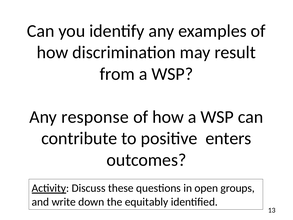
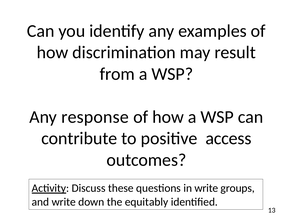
enters: enters -> access
in open: open -> write
